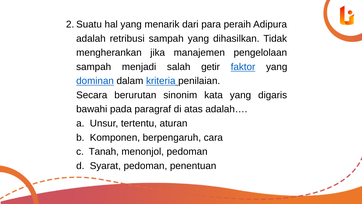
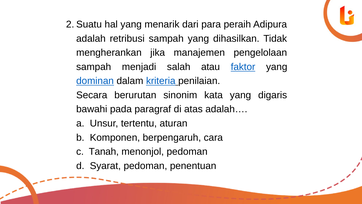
getir: getir -> atau
